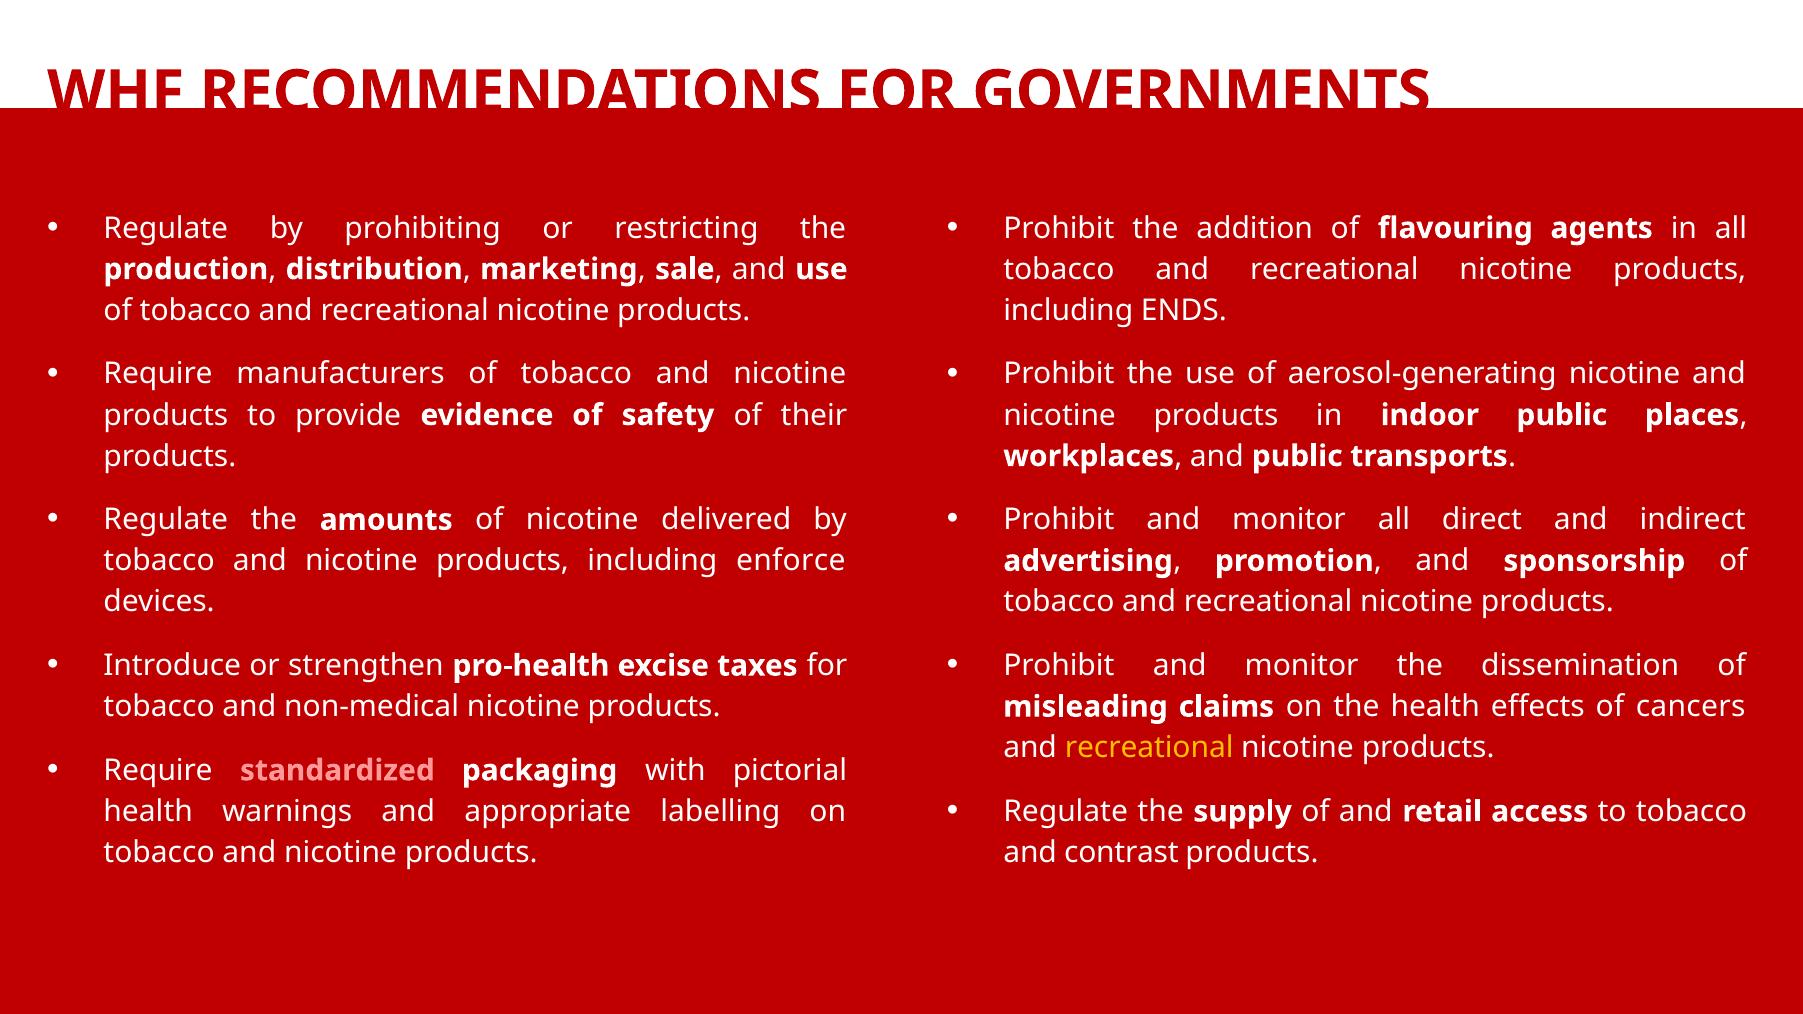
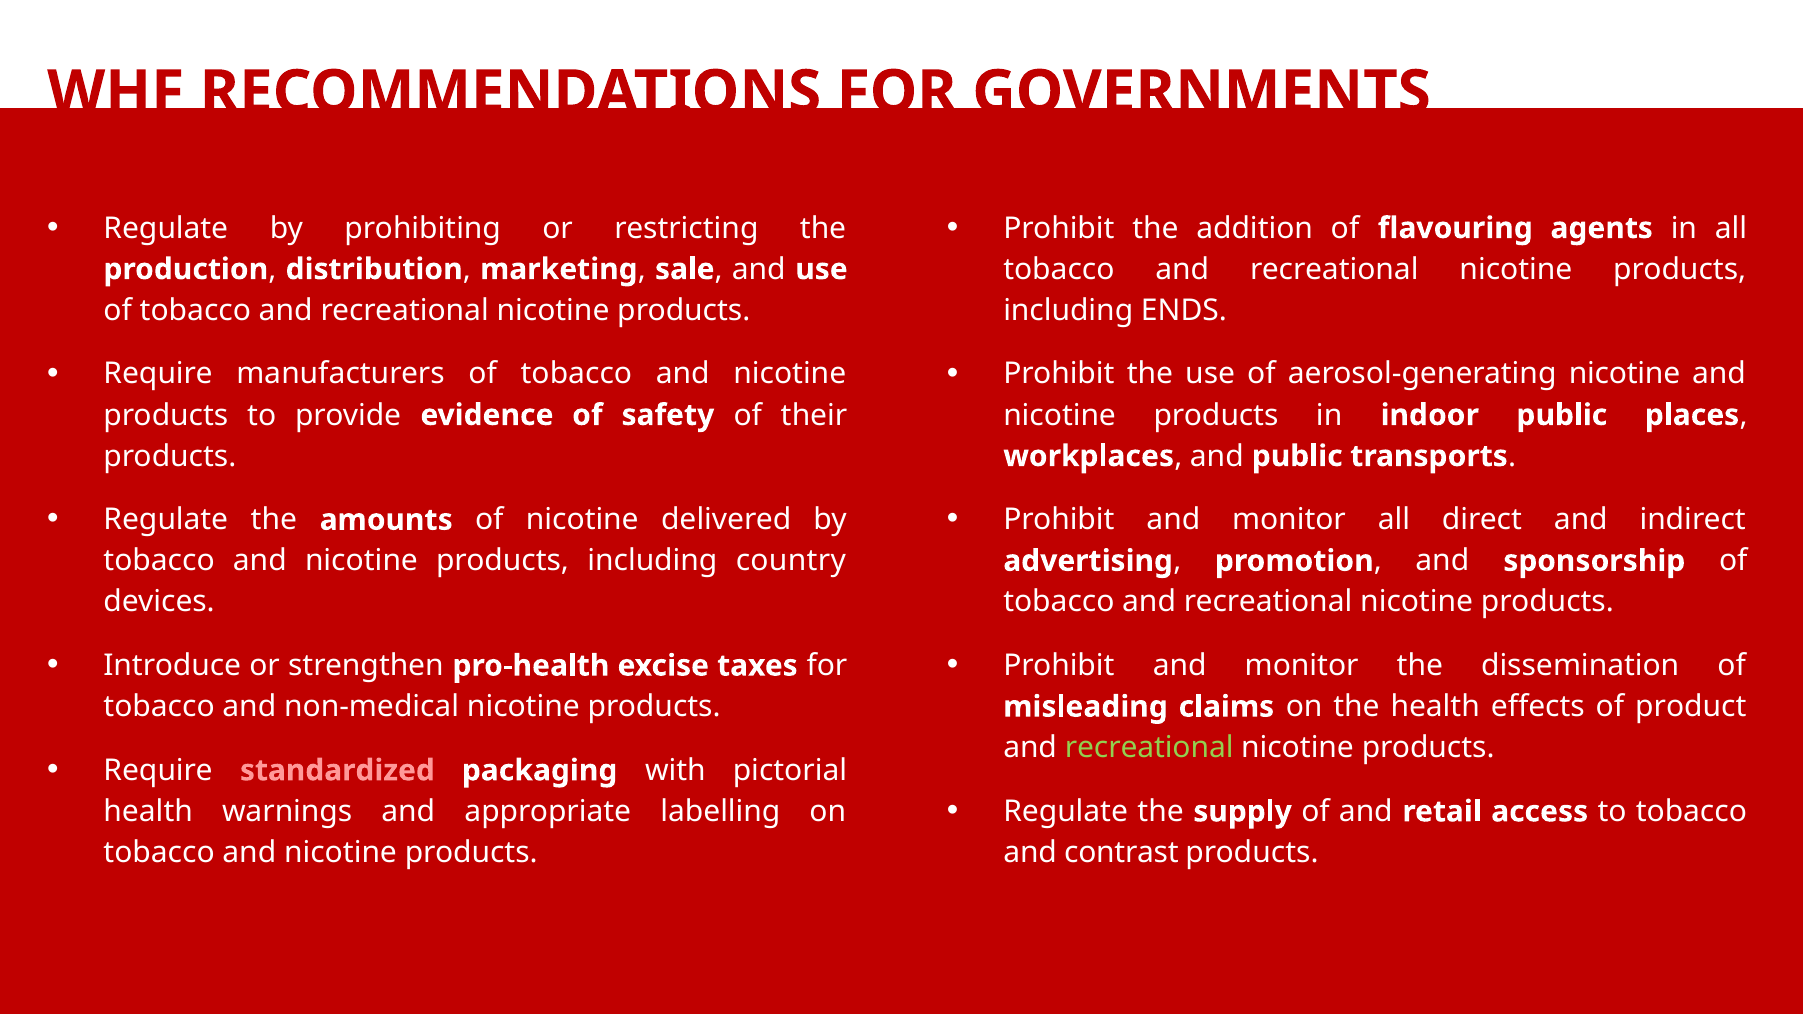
enforce: enforce -> country
cancers: cancers -> product
recreational at (1149, 748) colour: yellow -> light green
